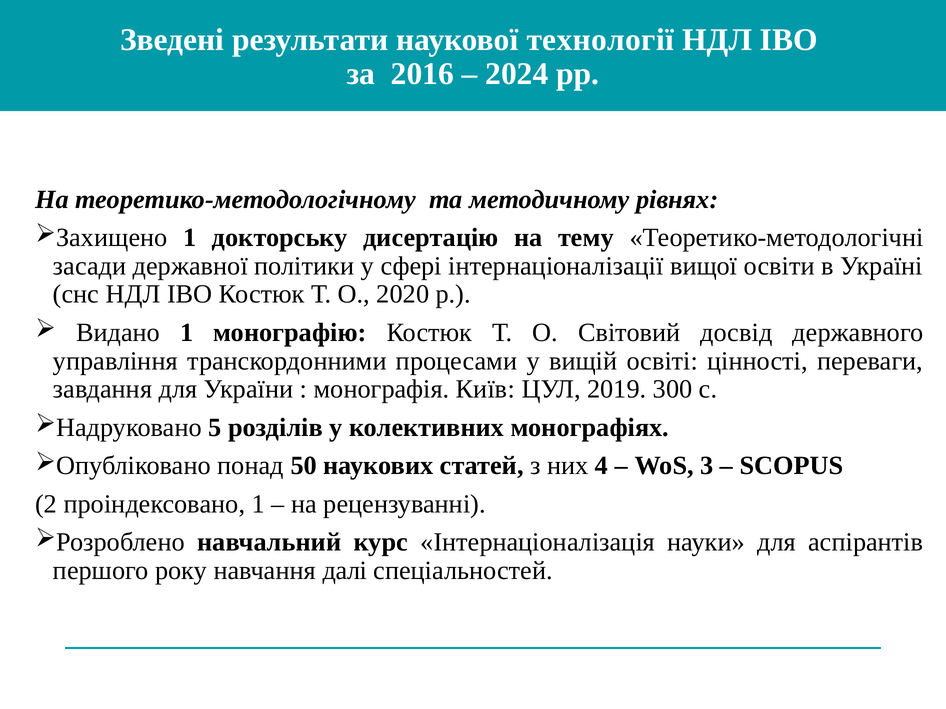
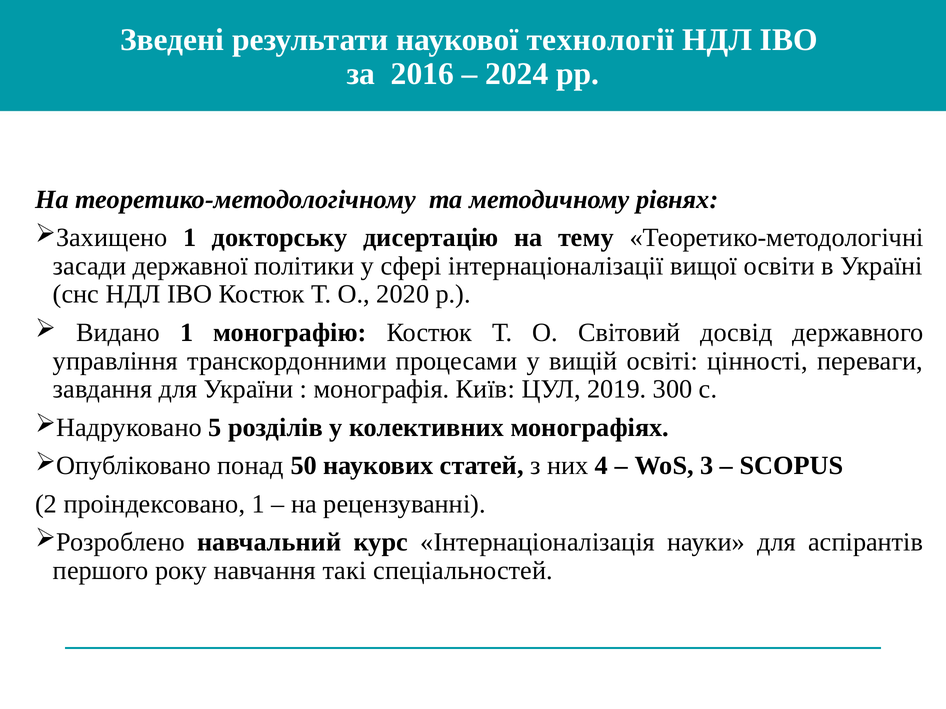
далі: далі -> такі
